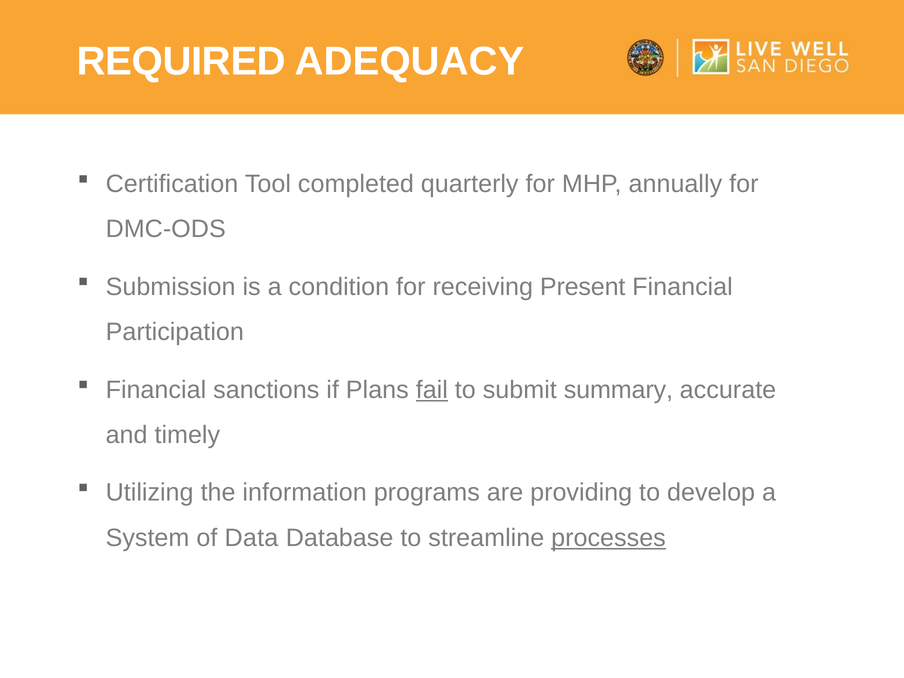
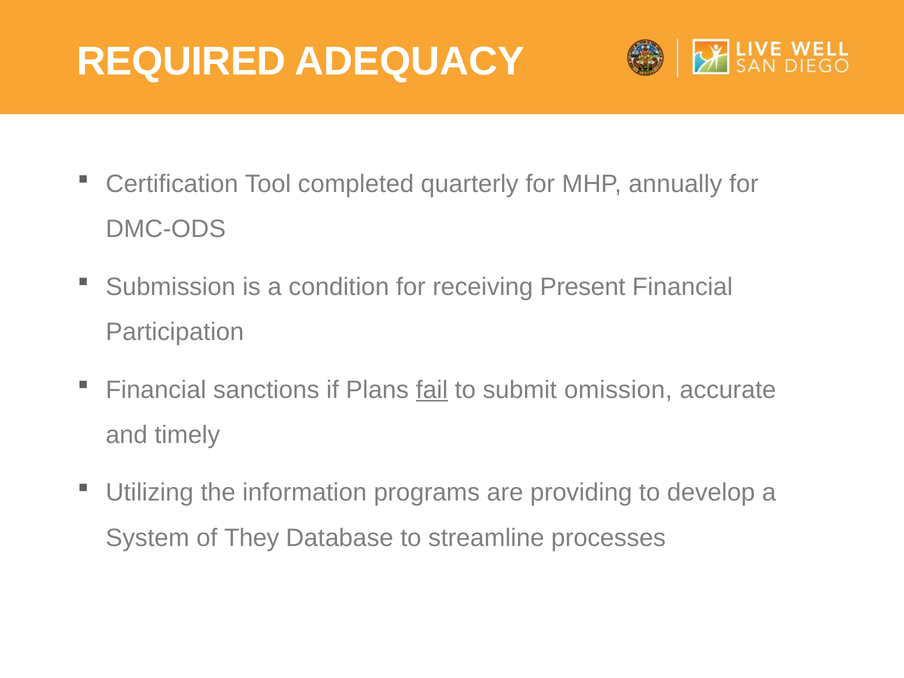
summary: summary -> omission
Data: Data -> They
processes underline: present -> none
